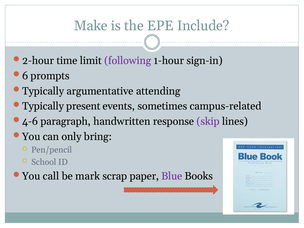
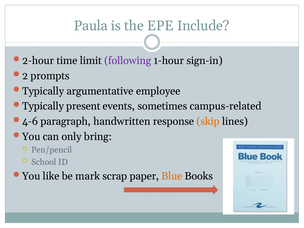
Make: Make -> Paula
6: 6 -> 2
attending: attending -> employee
skip colour: purple -> orange
call: call -> like
Blue colour: purple -> orange
